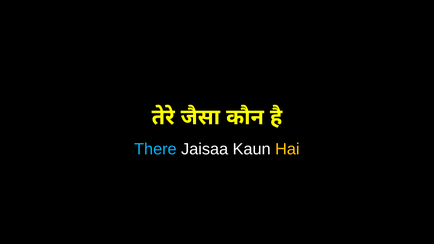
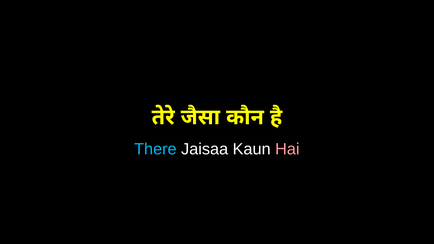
Hai colour: yellow -> pink
